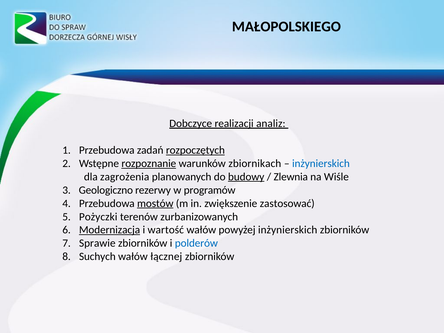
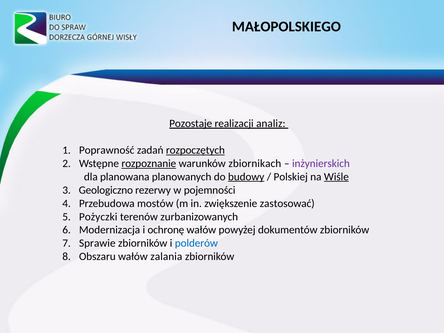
Dobczyce: Dobczyce -> Pozostaje
Przebudowa at (107, 150): Przebudowa -> Poprawność
inżynierskich at (321, 163) colour: blue -> purple
zagrożenia: zagrożenia -> planowana
Zlewnia: Zlewnia -> Polskiej
Wiśle underline: none -> present
programów: programów -> pojemności
mostów underline: present -> none
Modernizacja underline: present -> none
wartość: wartość -> ochronę
powyżej inżynierskich: inżynierskich -> dokumentów
Suchych: Suchych -> Obszaru
łącznej: łącznej -> zalania
